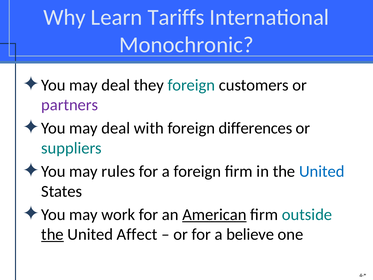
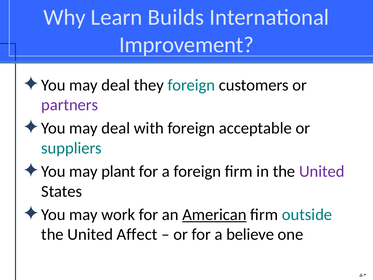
Tariffs: Tariffs -> Builds
Monochronic: Monochronic -> Improvement
differences: differences -> acceptable
rules: rules -> plant
United at (322, 171) colour: blue -> purple
the at (52, 234) underline: present -> none
